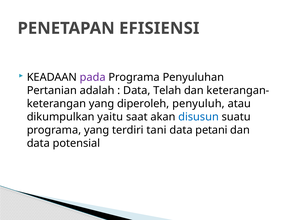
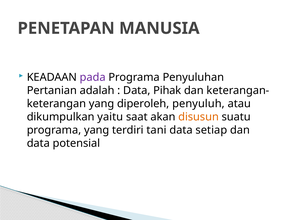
EFISIENSI: EFISIENSI -> MANUSIA
Telah: Telah -> Pihak
disusun colour: blue -> orange
petani: petani -> setiap
